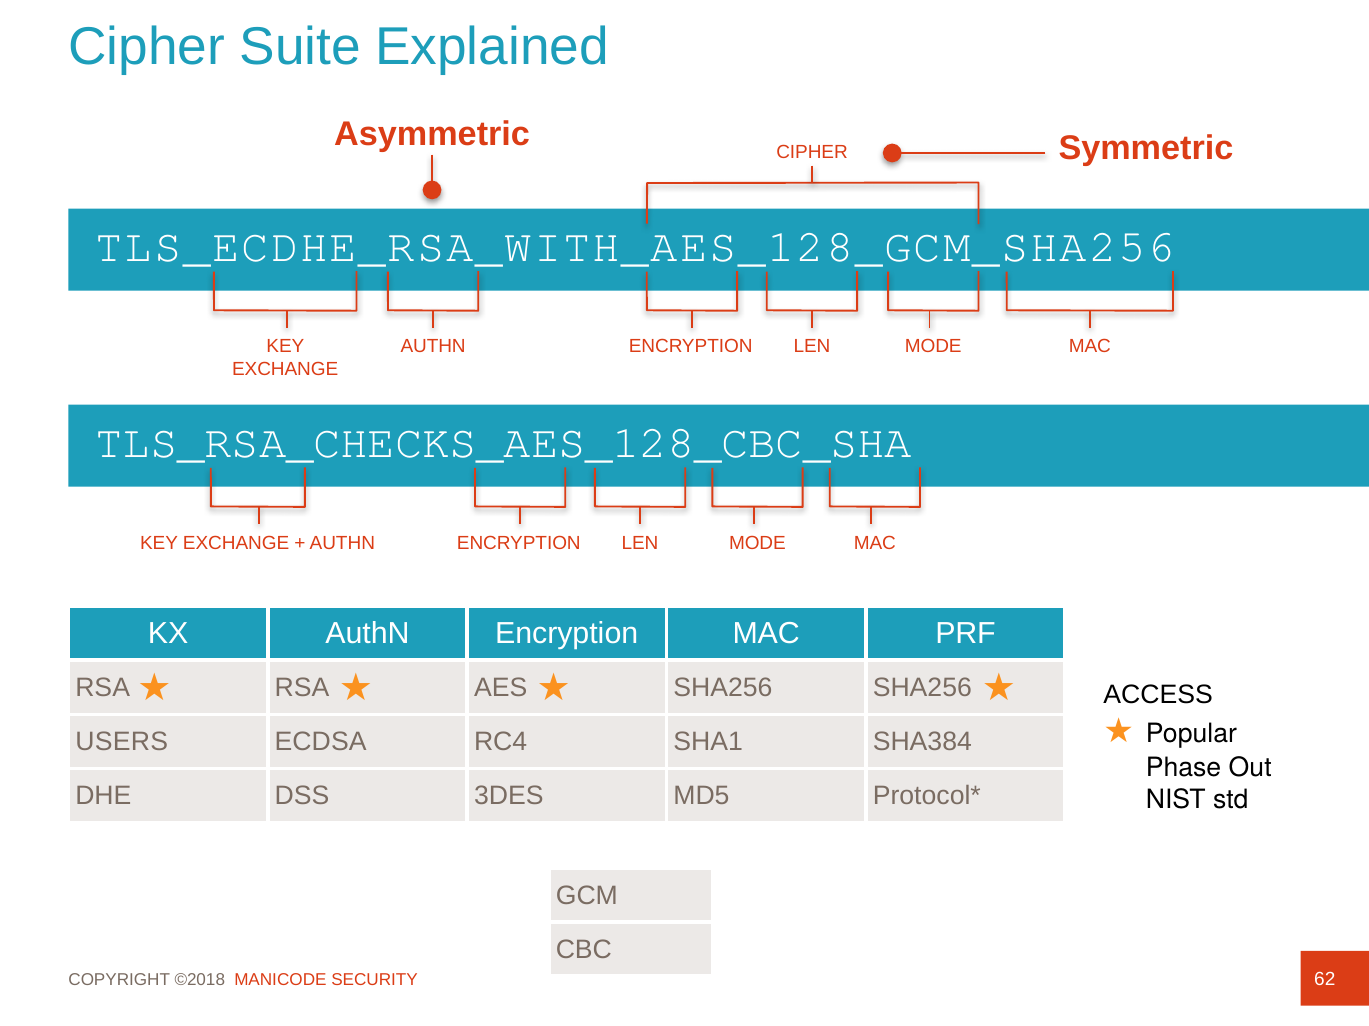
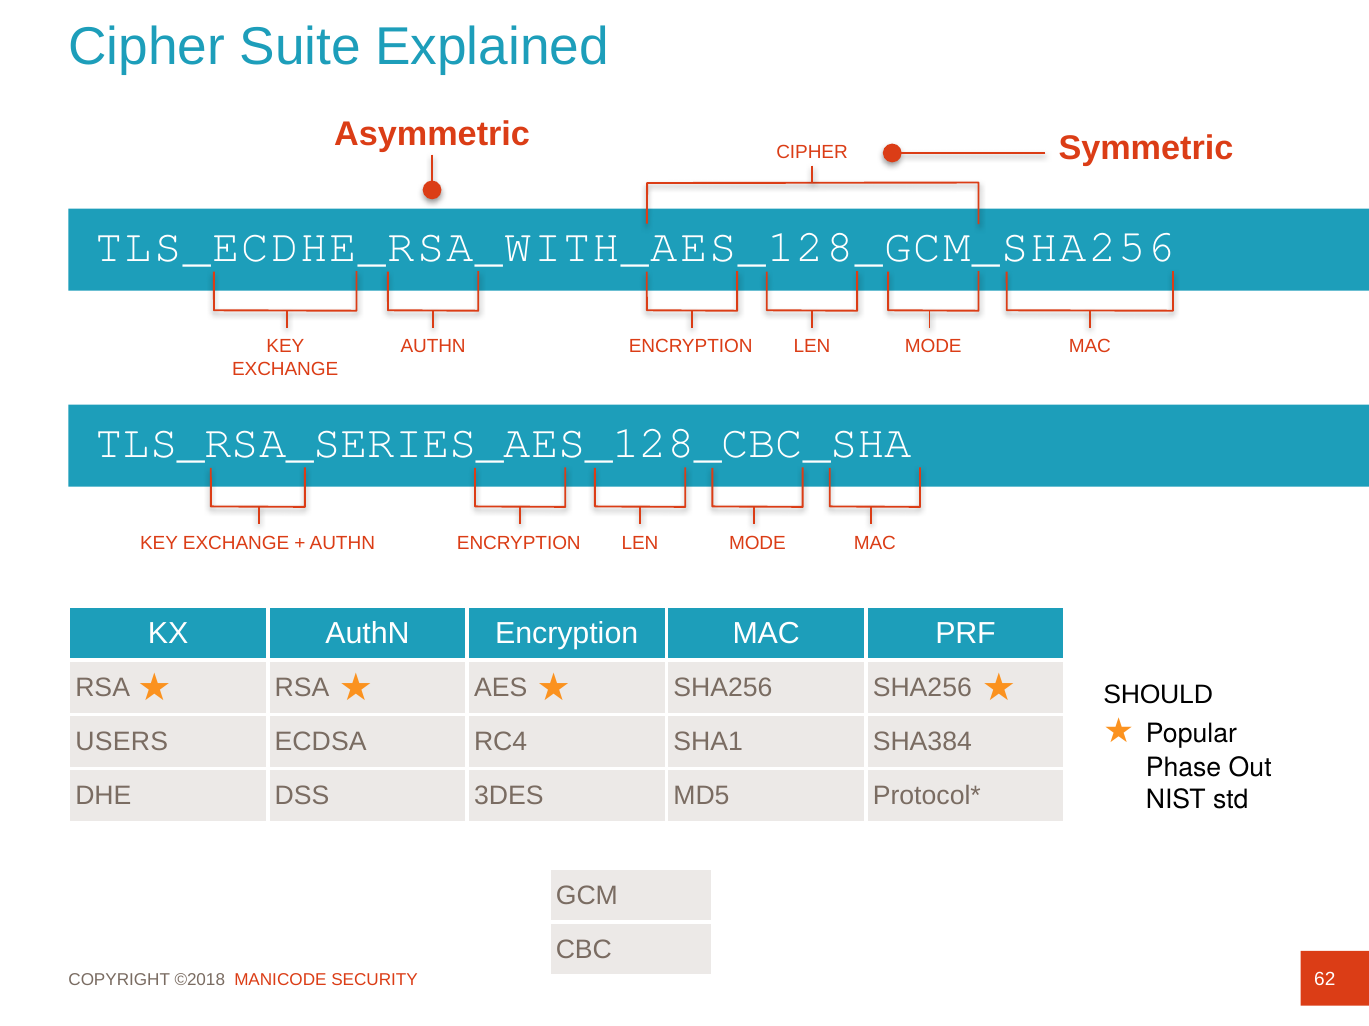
TLS_RSA_CHECKS_AES_128_CBC_SHA: TLS_RSA_CHECKS_AES_128_CBC_SHA -> TLS_RSA_SERIES_AES_128_CBC_SHA
ACCESS: ACCESS -> SHOULD
